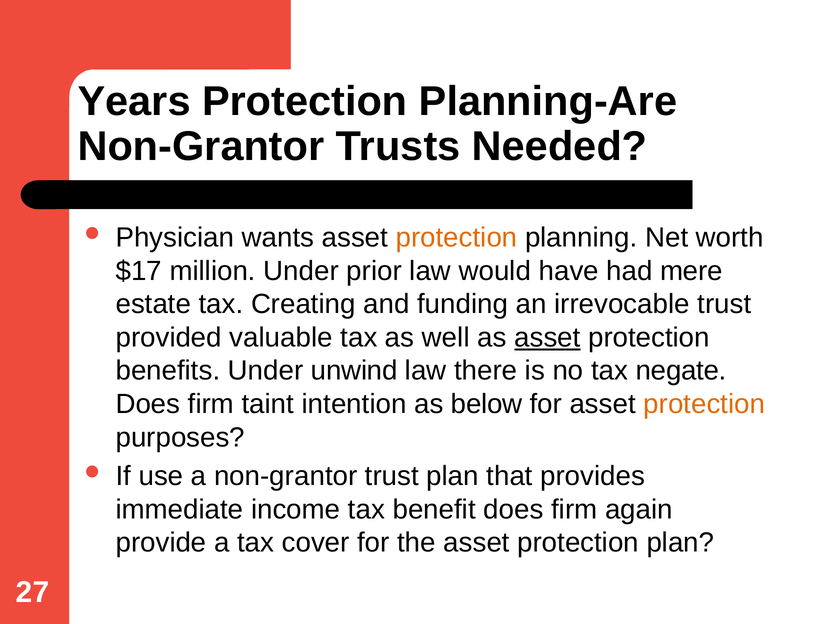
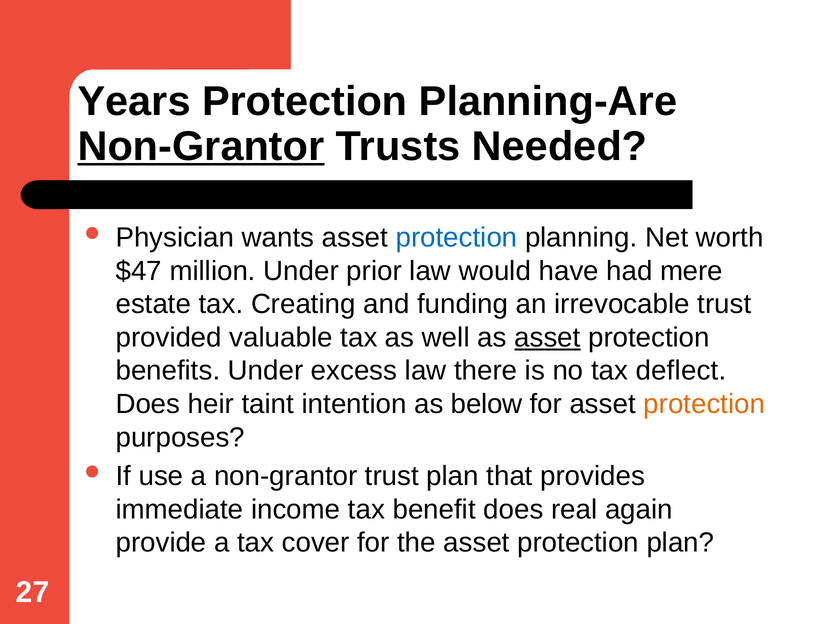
Non-Grantor at (201, 146) underline: none -> present
protection at (457, 237) colour: orange -> blue
$17: $17 -> $47
unwind: unwind -> excess
negate: negate -> deflect
firm at (211, 404): firm -> heir
benefit does firm: firm -> real
